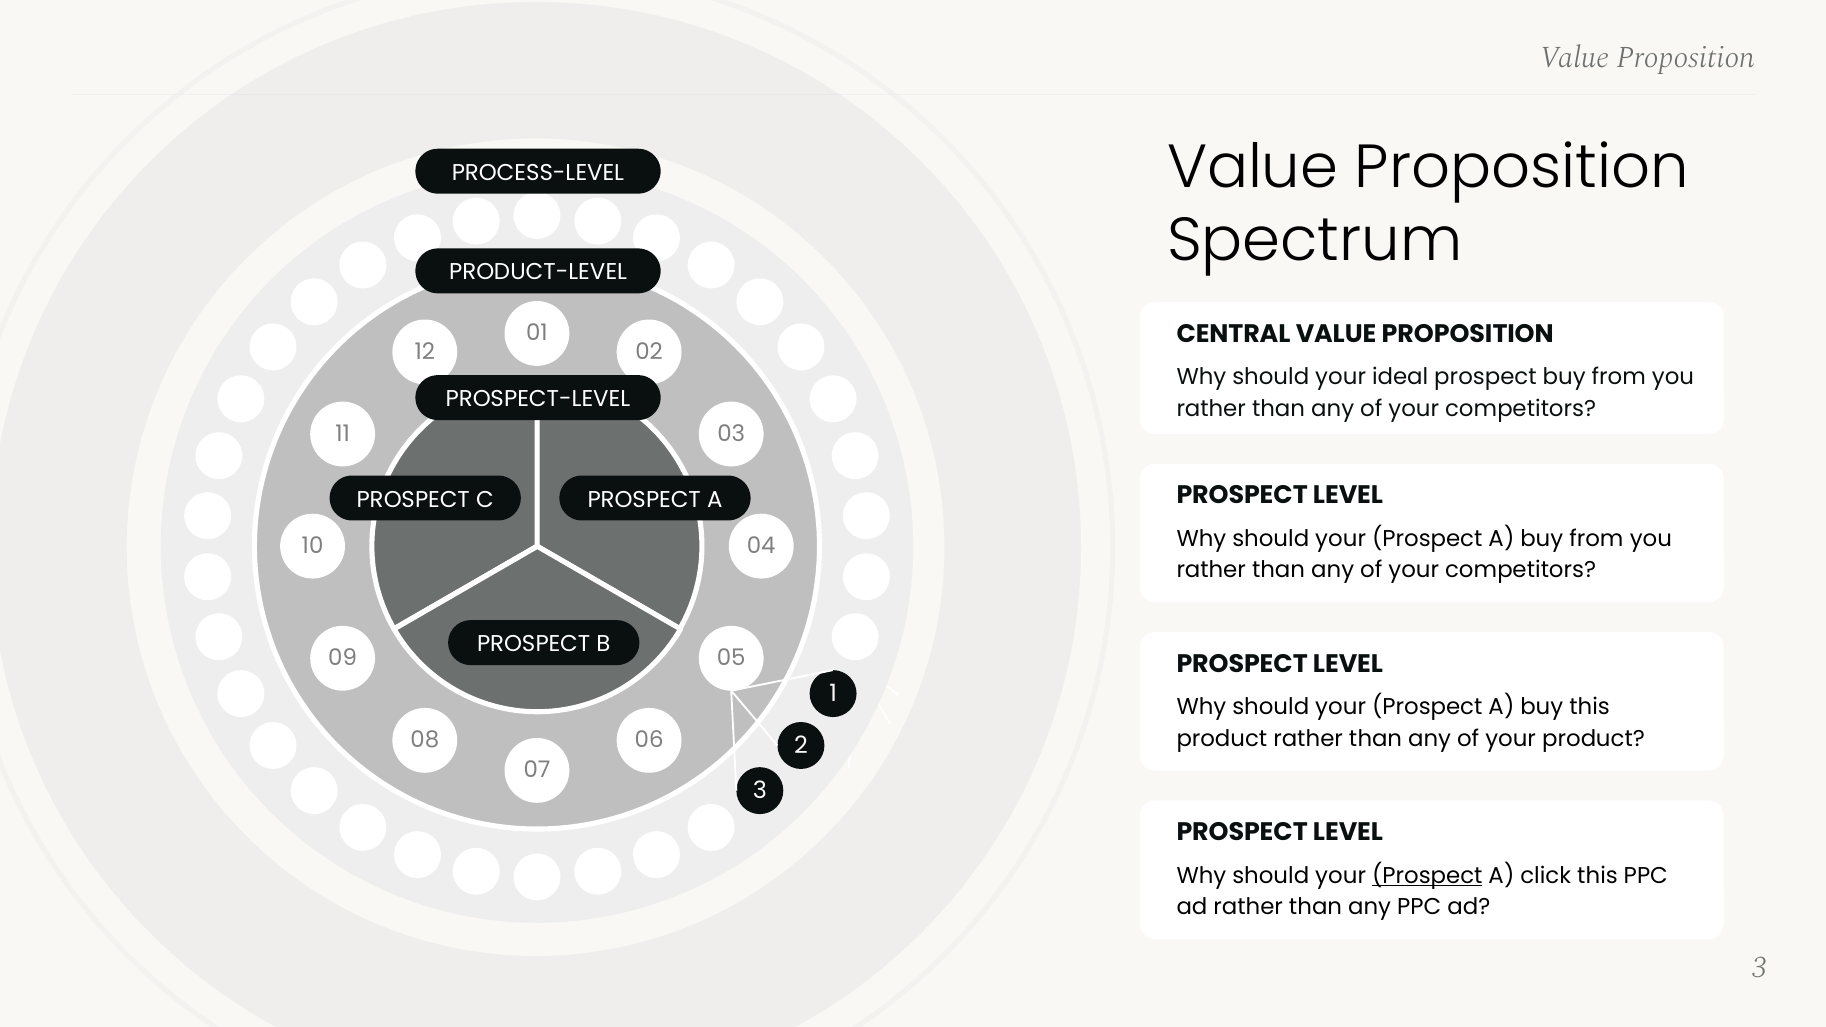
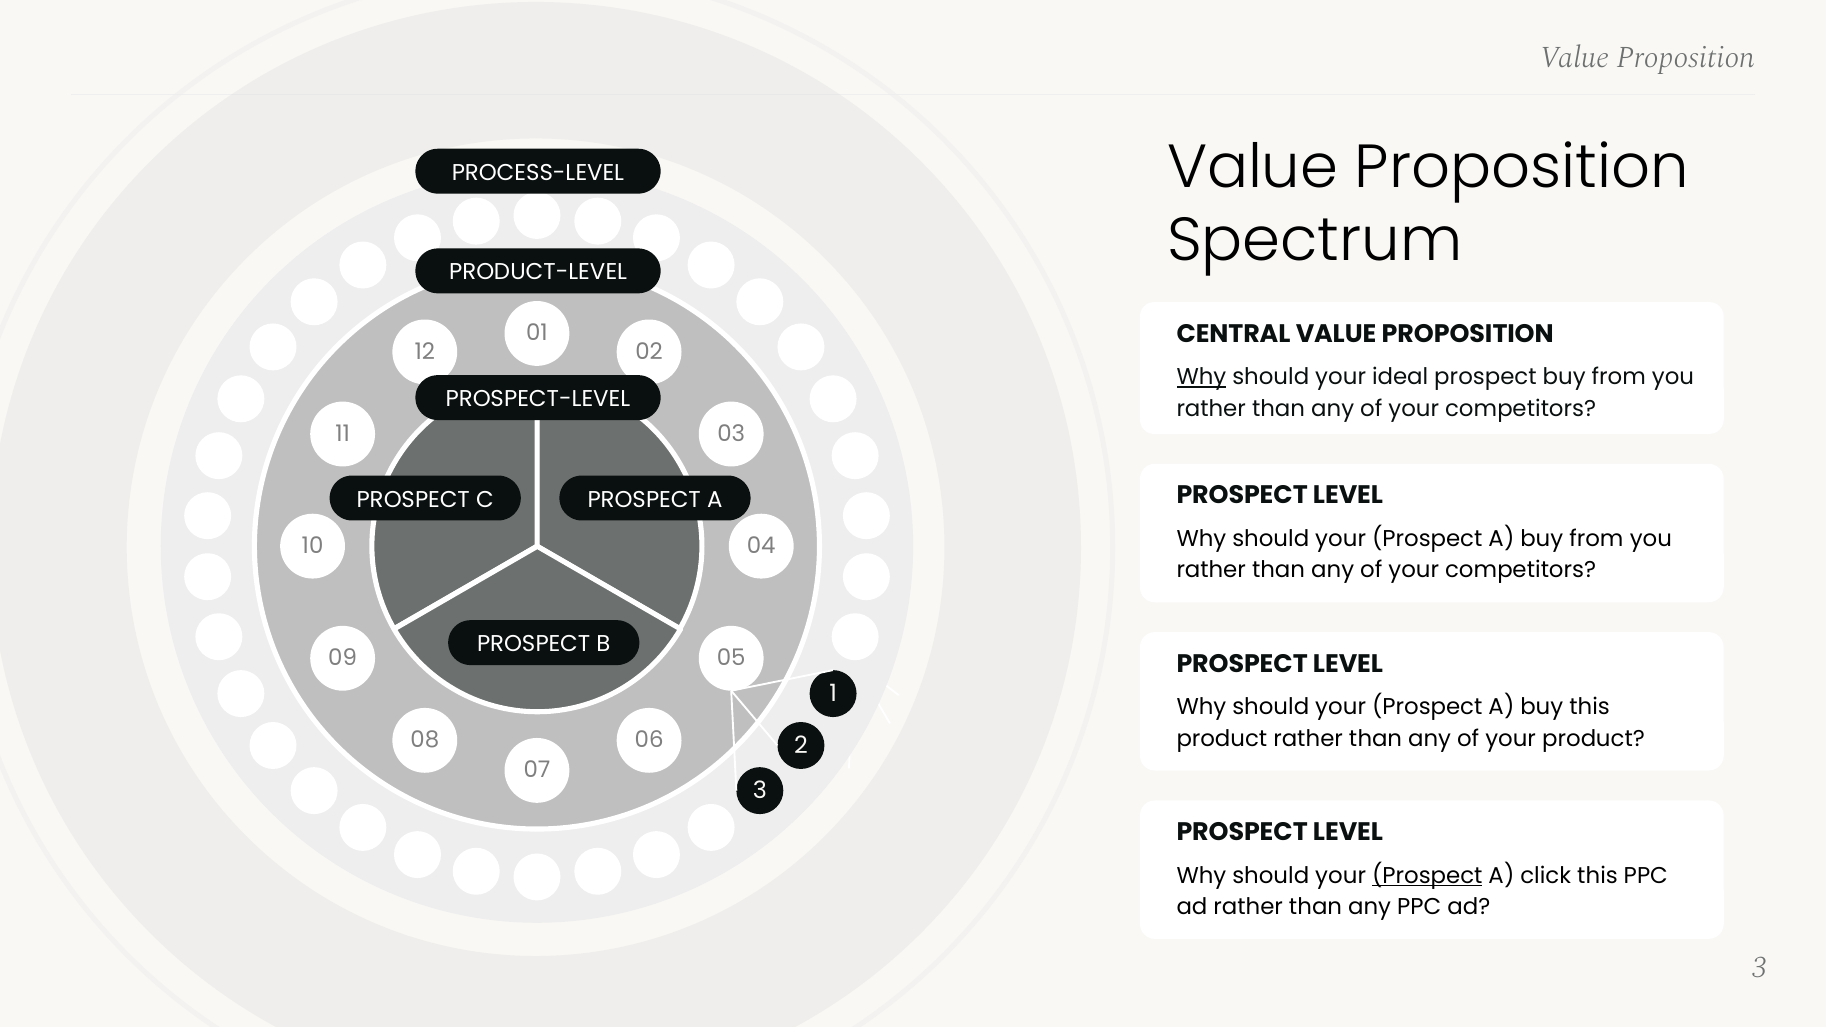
Why at (1201, 377) underline: none -> present
